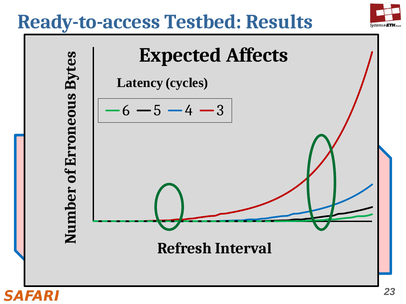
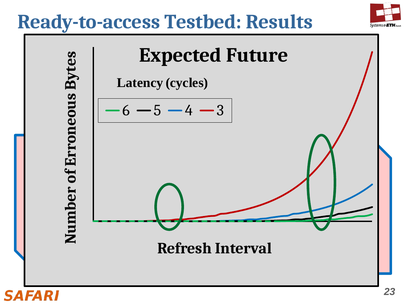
Affects: Affects -> Future
